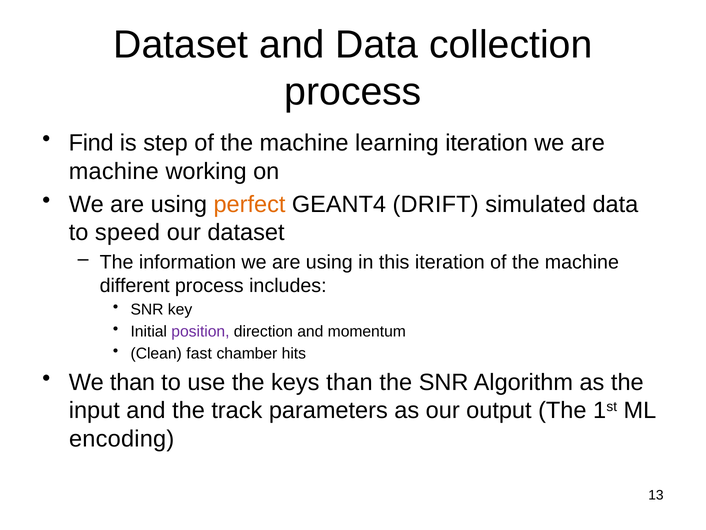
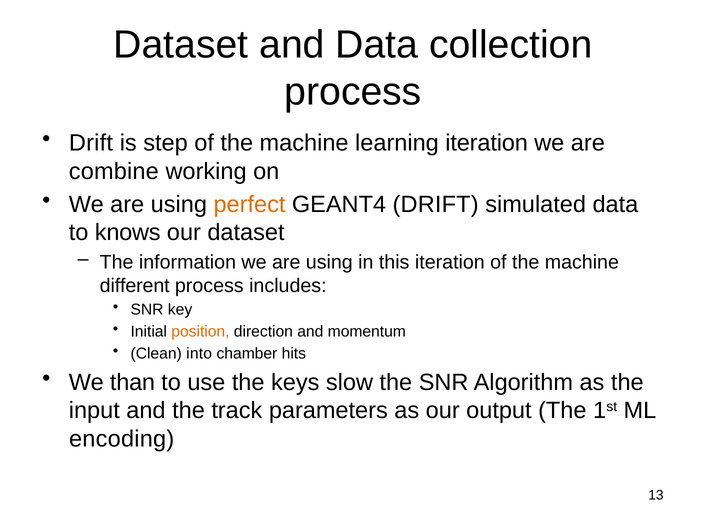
Find at (91, 143): Find -> Drift
machine at (114, 171): machine -> combine
speed: speed -> knows
position colour: purple -> orange
fast: fast -> into
keys than: than -> slow
